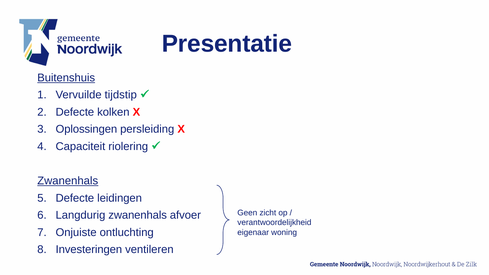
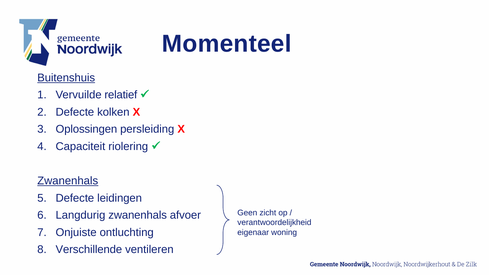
Presentatie: Presentatie -> Momenteel
tijdstip: tijdstip -> relatief
Investeringen: Investeringen -> Verschillende
